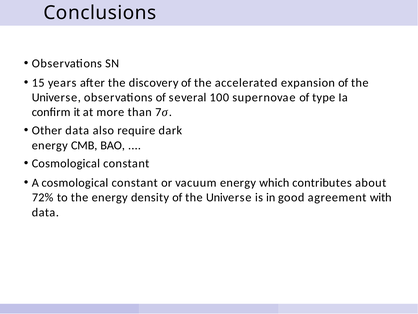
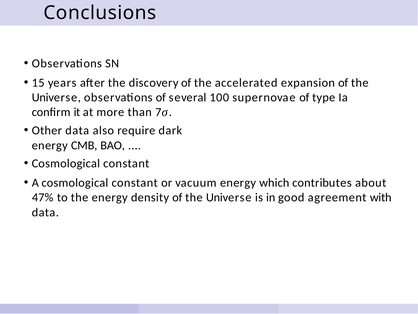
72%: 72% -> 47%
